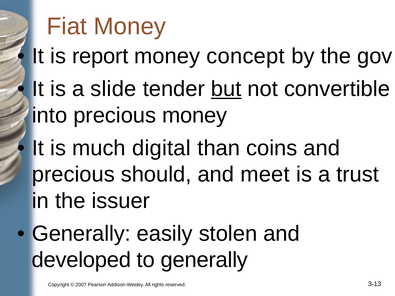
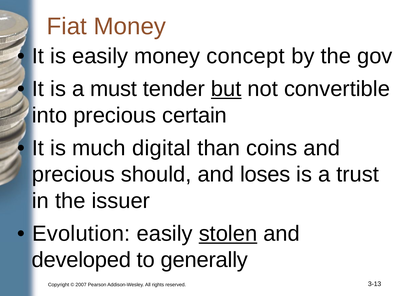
is report: report -> easily
slide: slide -> must
precious money: money -> certain
meet: meet -> loses
Generally at (81, 234): Generally -> Evolution
stolen underline: none -> present
